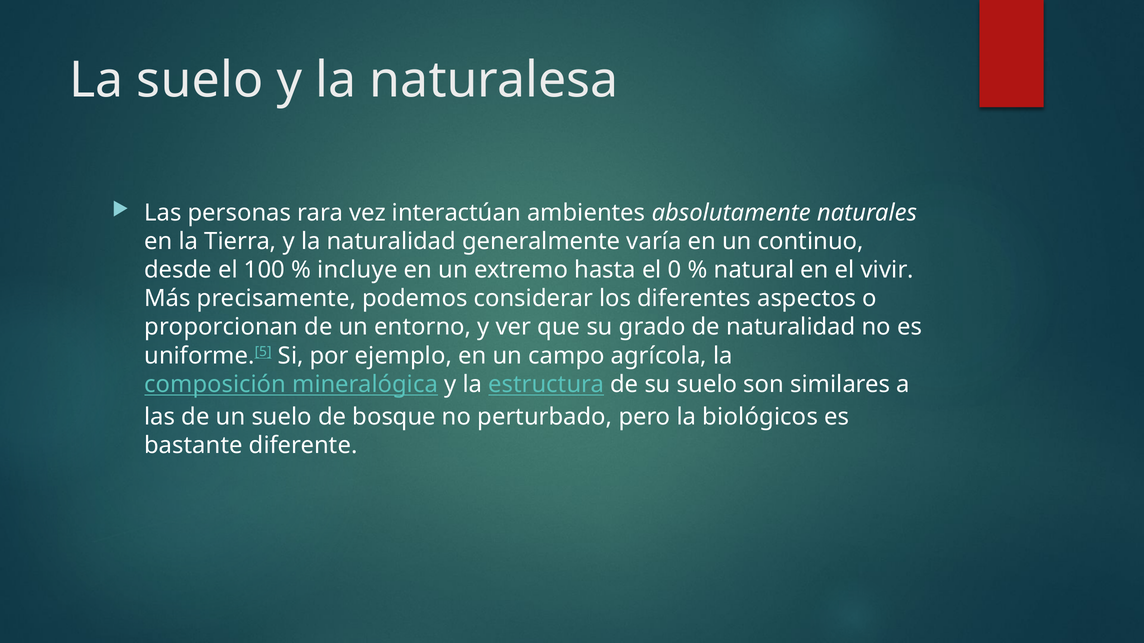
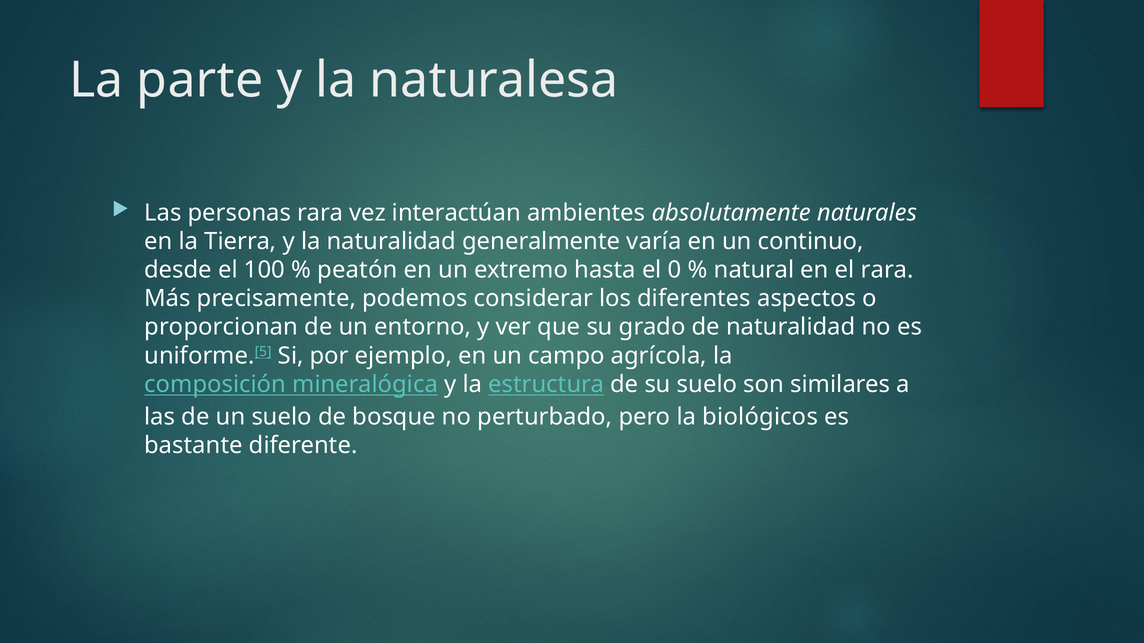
La suelo: suelo -> parte
incluye: incluye -> peatón
el vivir: vivir -> rara
